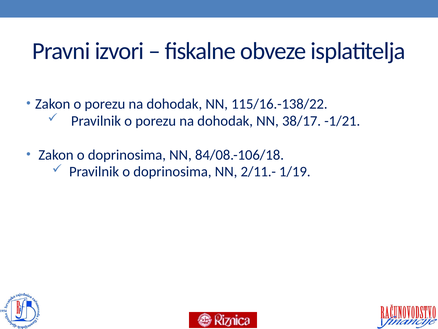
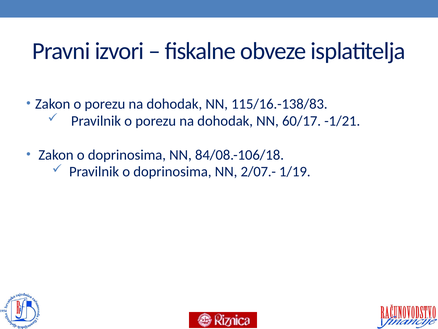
115/16.-138/22: 115/16.-138/22 -> 115/16.-138/83
38/17: 38/17 -> 60/17
2/11.-: 2/11.- -> 2/07.-
